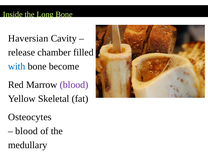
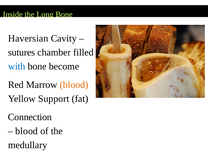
release: release -> sutures
blood at (74, 85) colour: purple -> orange
Skeletal: Skeletal -> Support
Osteocytes: Osteocytes -> Connection
